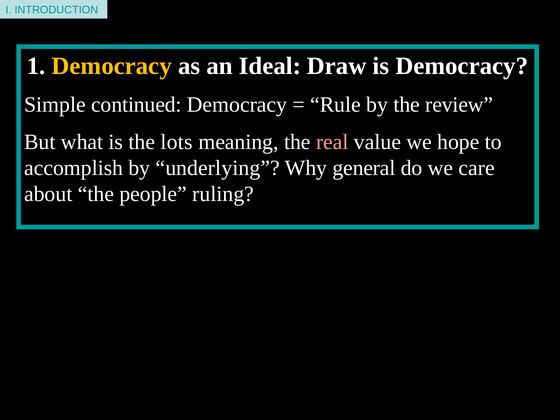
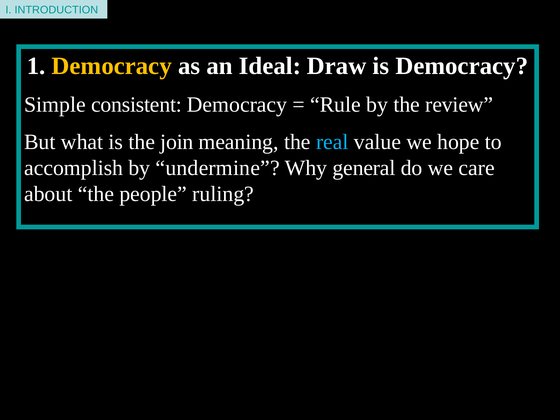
continued: continued -> consistent
lots: lots -> join
real colour: pink -> light blue
underlying: underlying -> undermine
